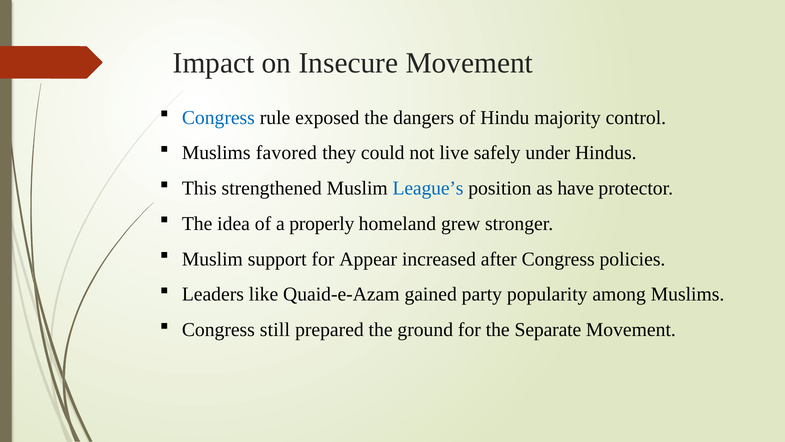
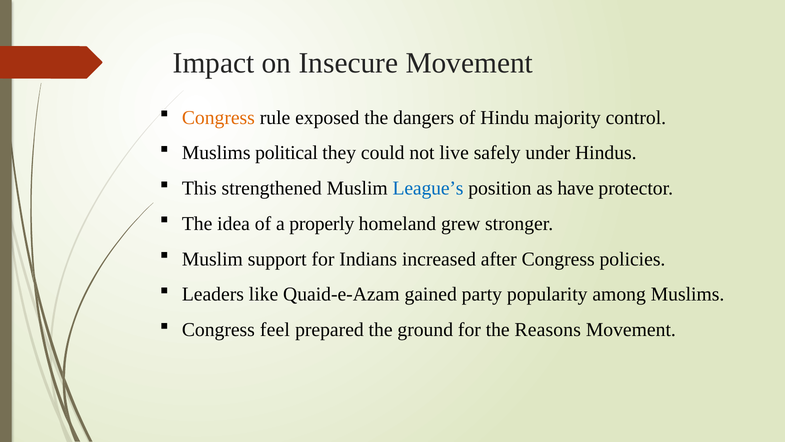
Congress at (218, 118) colour: blue -> orange
favored: favored -> political
Appear: Appear -> Indians
still: still -> feel
Separate: Separate -> Reasons
